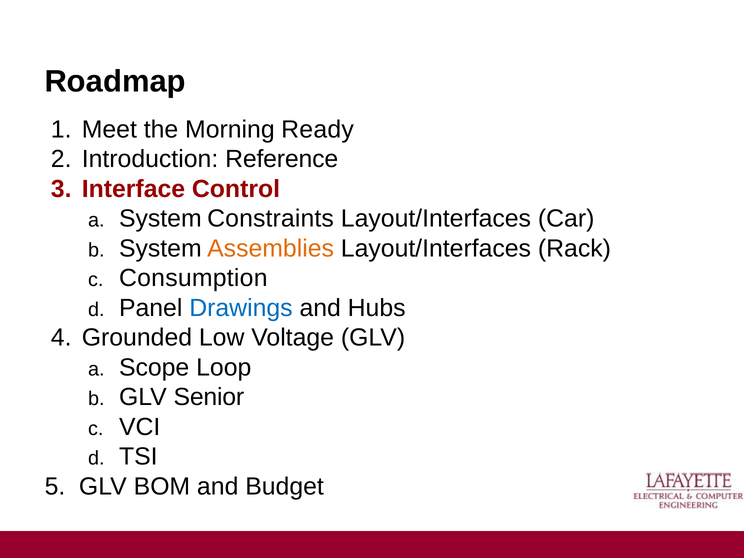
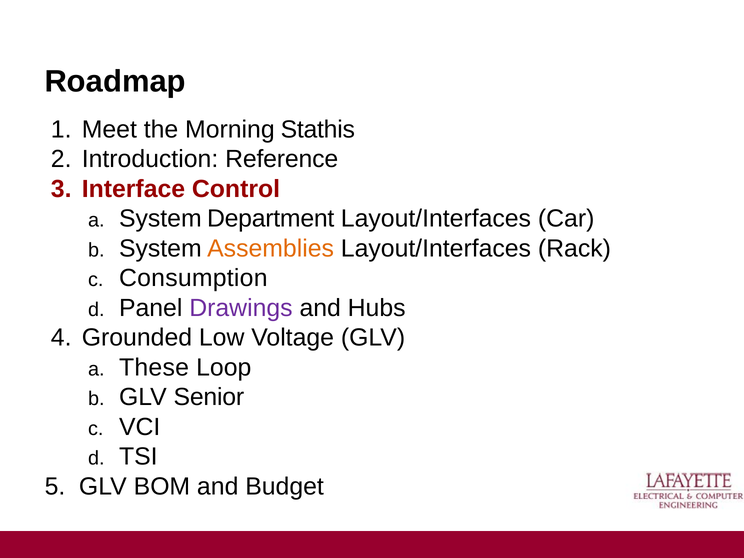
Ready: Ready -> Stathis
Constraints: Constraints -> Department
Drawings colour: blue -> purple
Scope: Scope -> These
